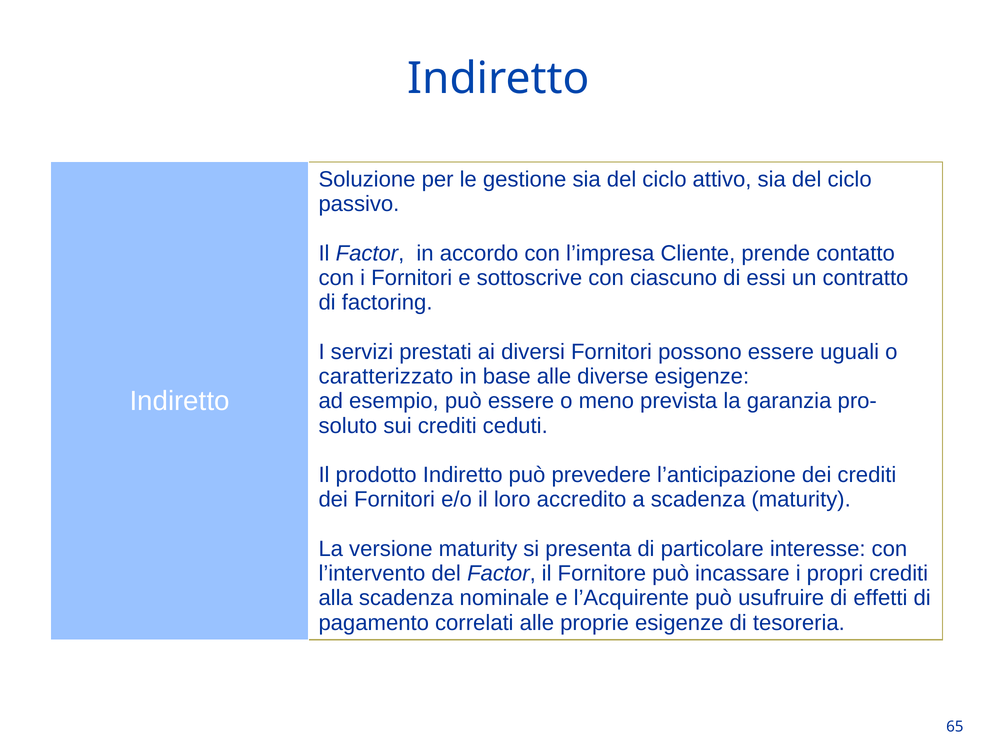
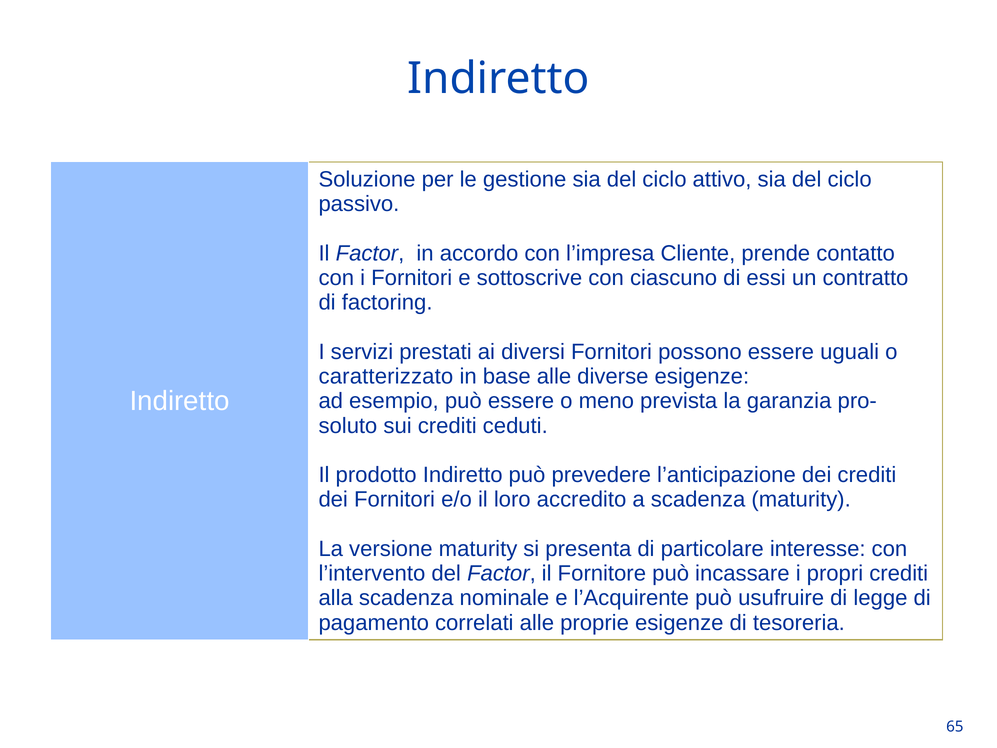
effetti: effetti -> legge
